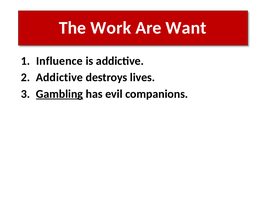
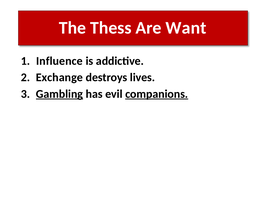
Work: Work -> Thess
Addictive at (59, 77): Addictive -> Exchange
companions underline: none -> present
